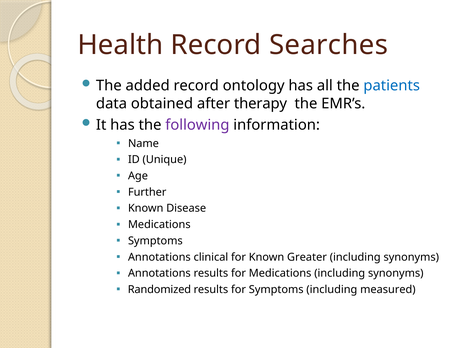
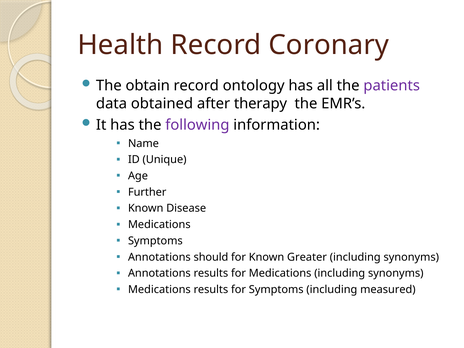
Searches: Searches -> Coronary
added: added -> obtain
patients colour: blue -> purple
clinical: clinical -> should
Randomized at (159, 290): Randomized -> Medications
